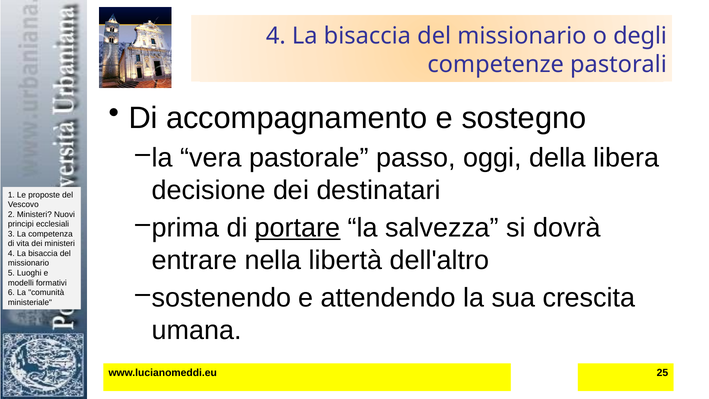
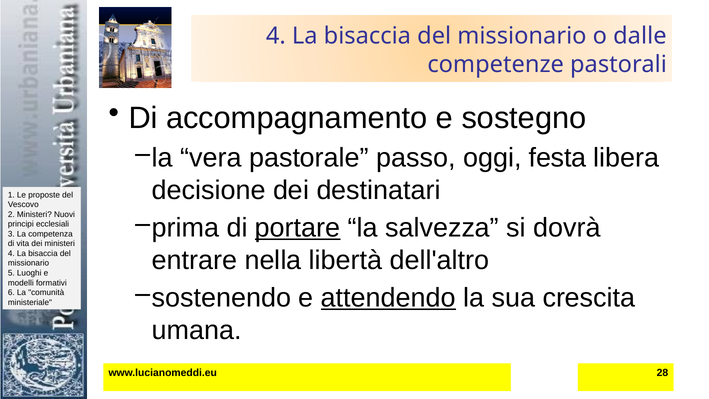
degli: degli -> dalle
della: della -> festa
attendendo underline: none -> present
25: 25 -> 28
